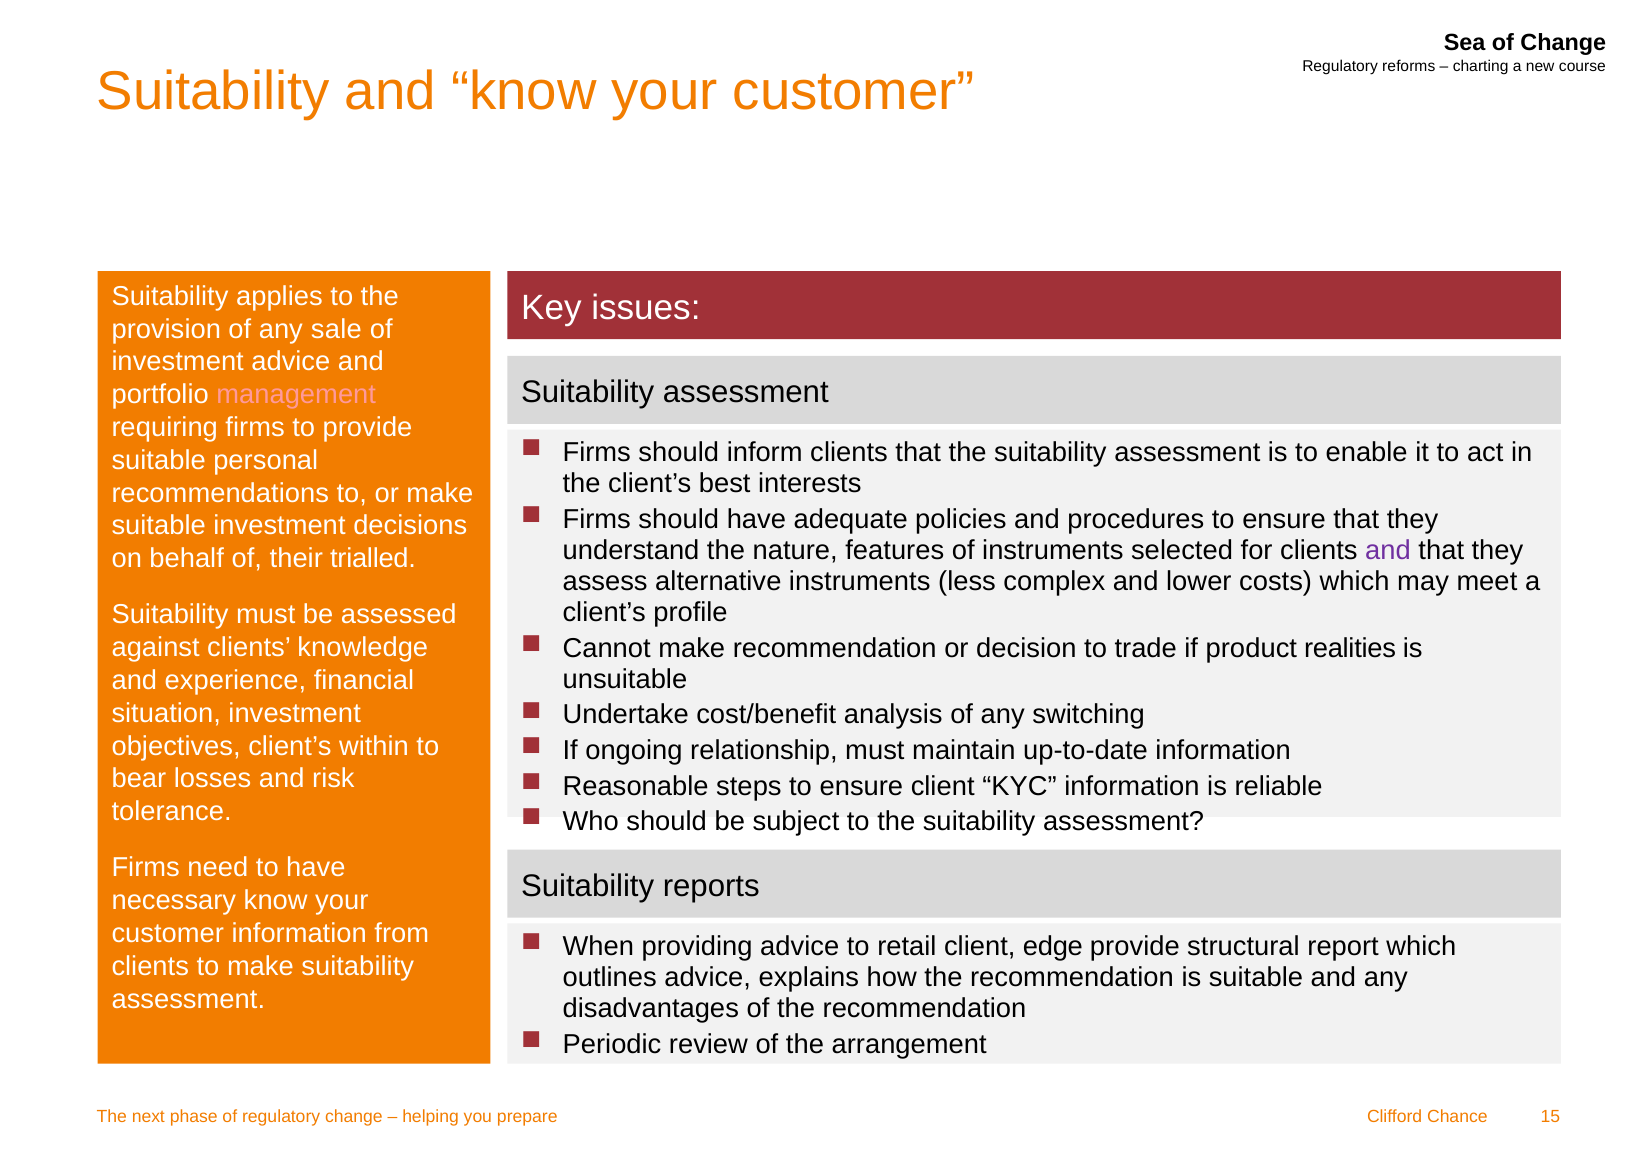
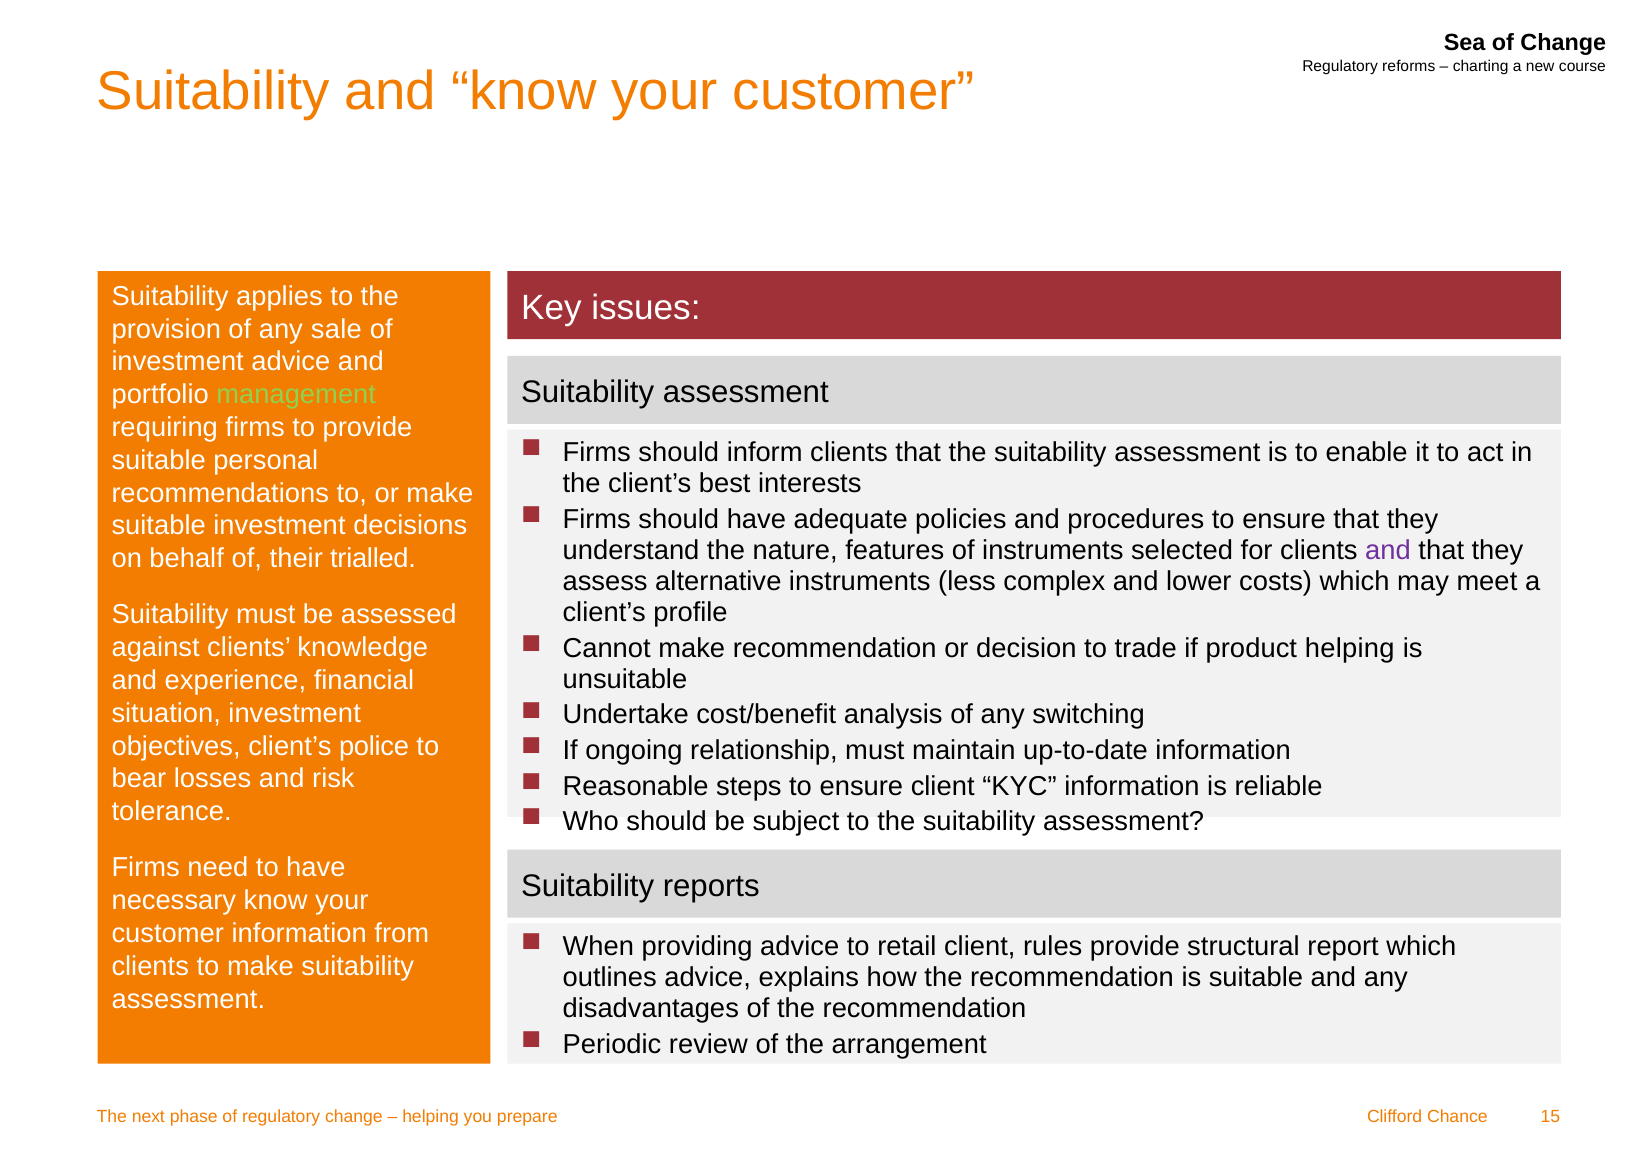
management colour: pink -> light green
product realities: realities -> helping
within: within -> police
edge: edge -> rules
